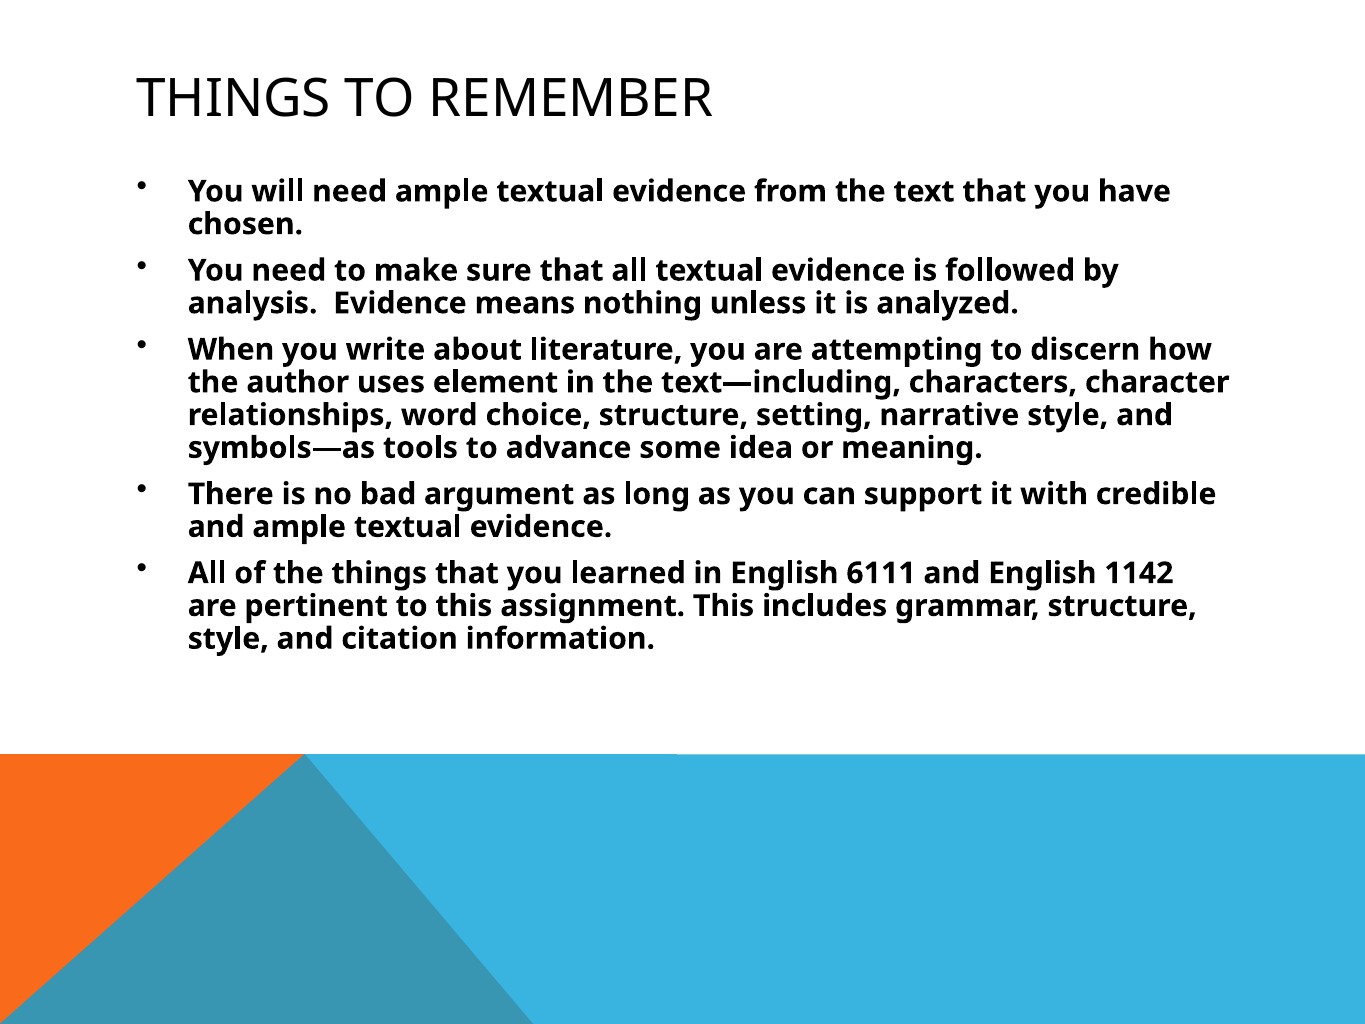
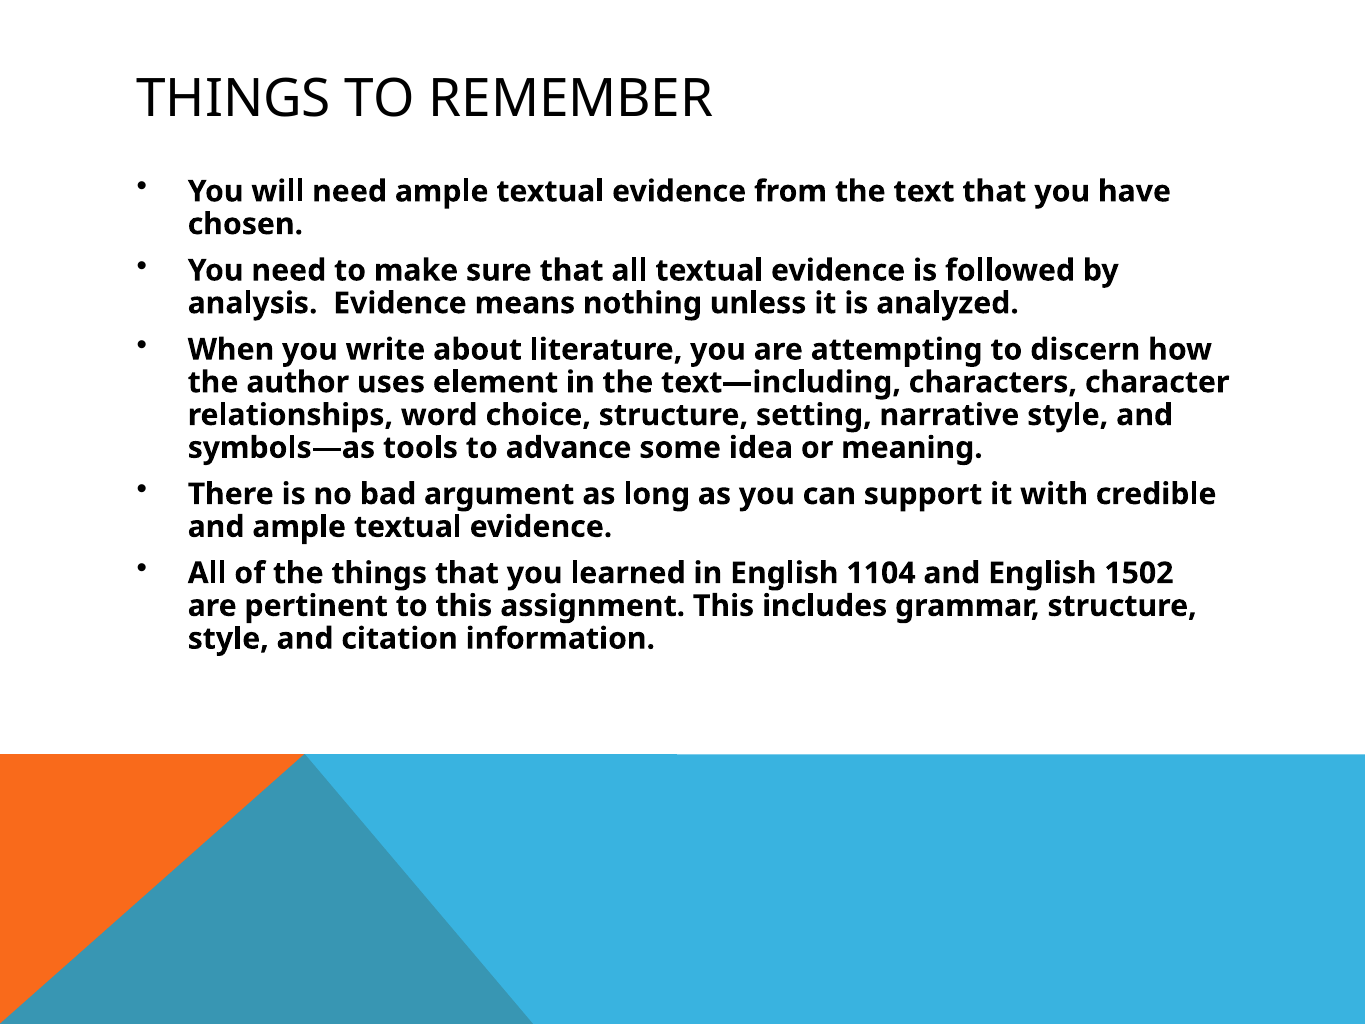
6111: 6111 -> 1104
1142: 1142 -> 1502
